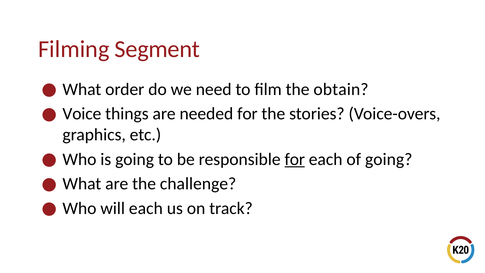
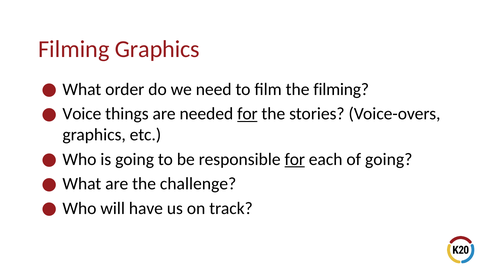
Filming Segment: Segment -> Graphics
the obtain: obtain -> filming
for at (247, 114) underline: none -> present
will each: each -> have
